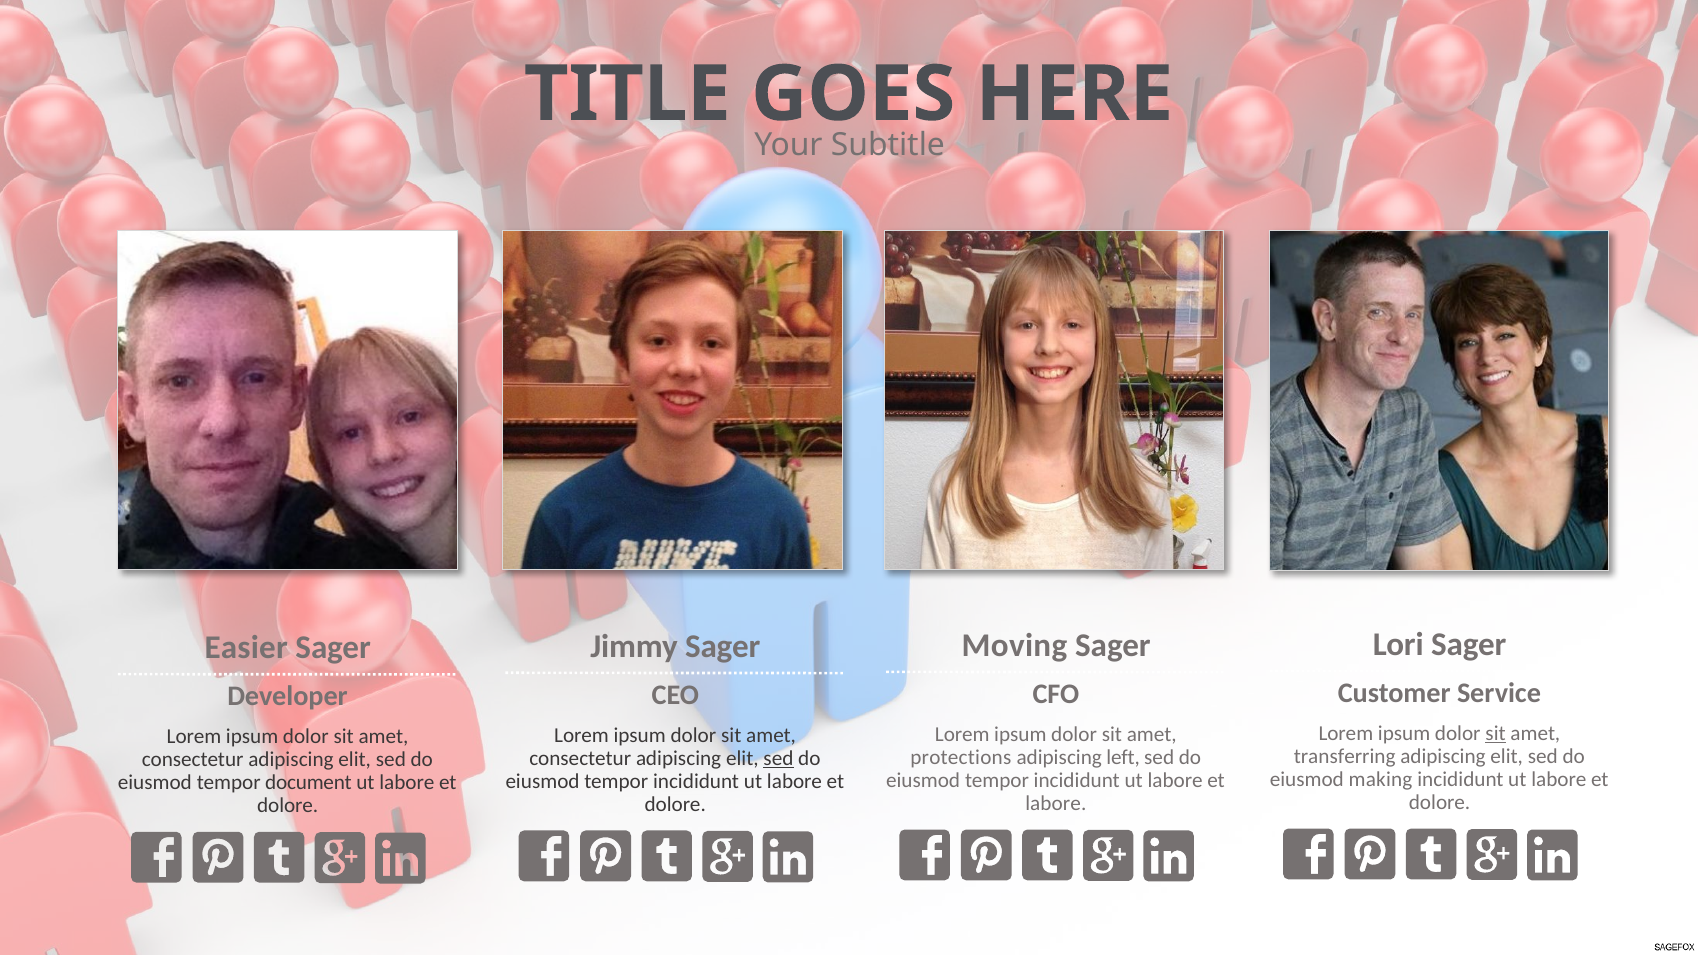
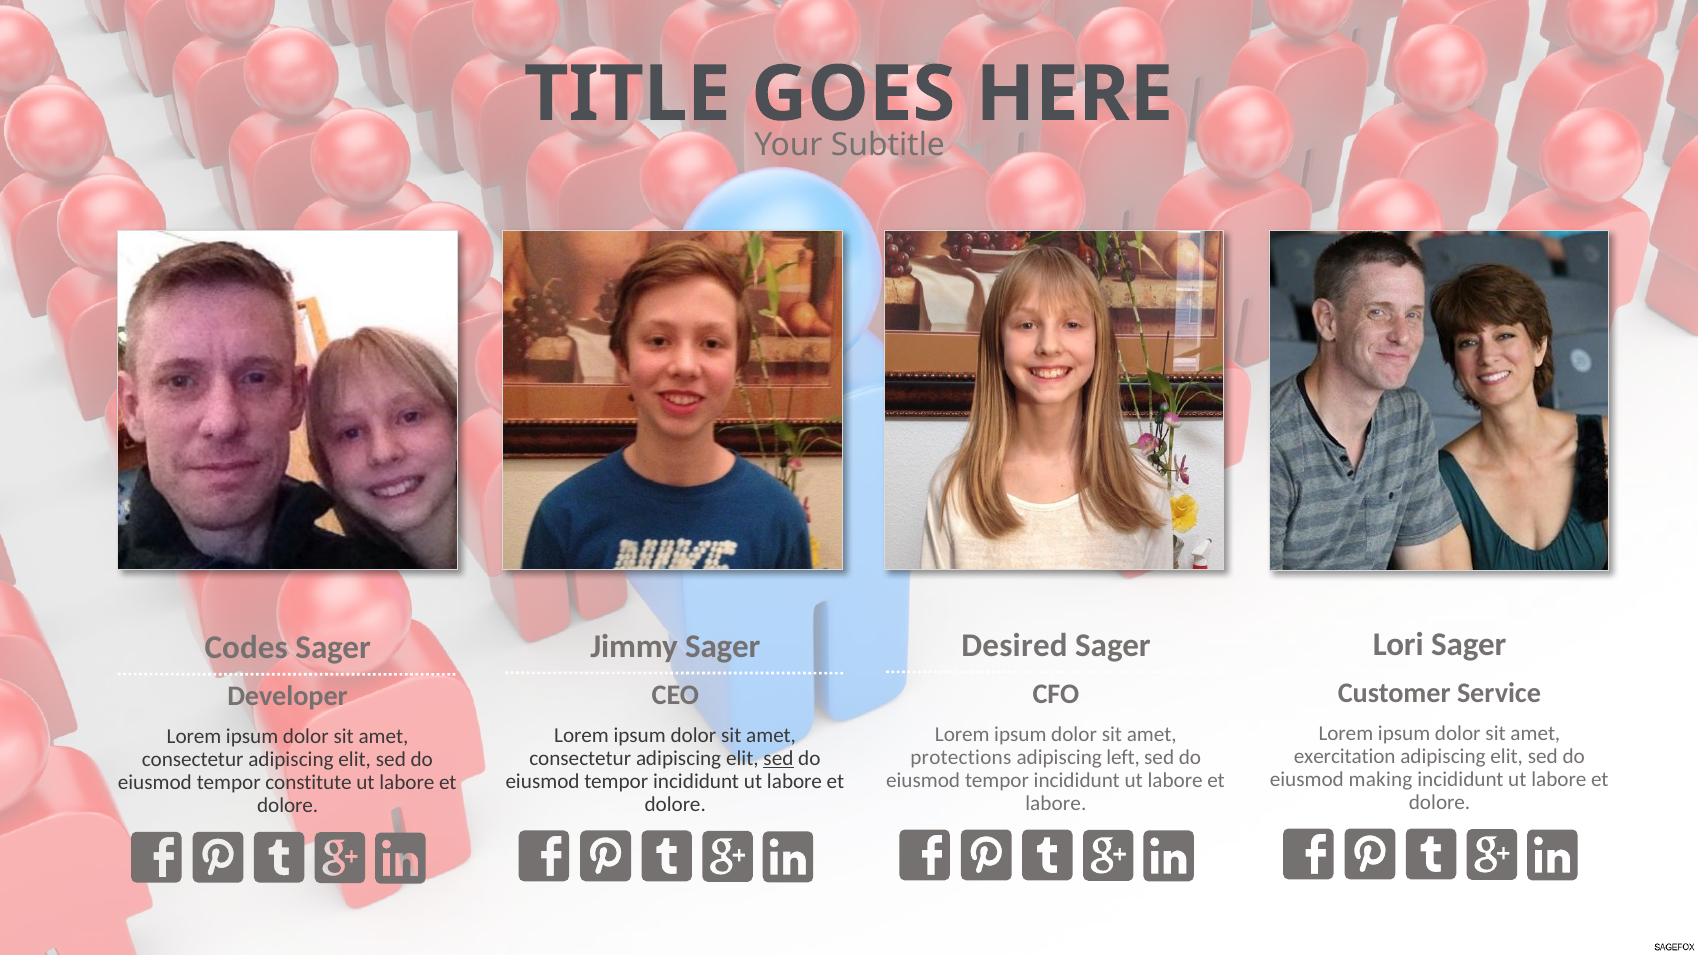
Moving: Moving -> Desired
Easier: Easier -> Codes
sit at (1496, 733) underline: present -> none
transferring: transferring -> exercitation
document: document -> constitute
